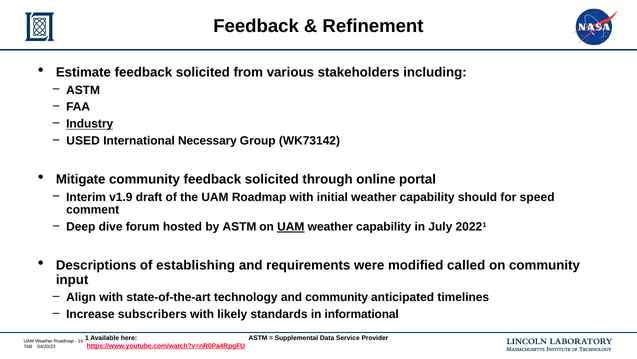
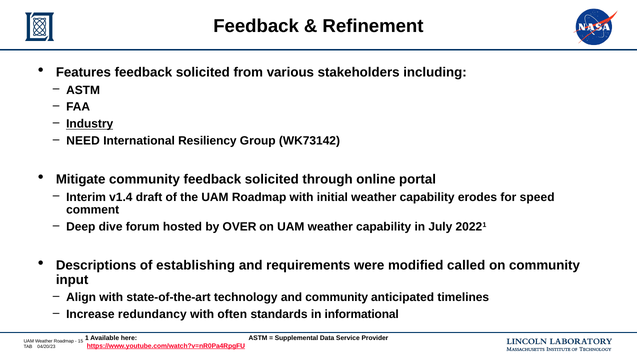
Estimate: Estimate -> Features
USED: USED -> NEED
Necessary: Necessary -> Resiliency
v1.9: v1.9 -> v1.4
should: should -> erodes
by ASTM: ASTM -> OVER
UAM at (291, 227) underline: present -> none
subscribers: subscribers -> redundancy
likely: likely -> often
